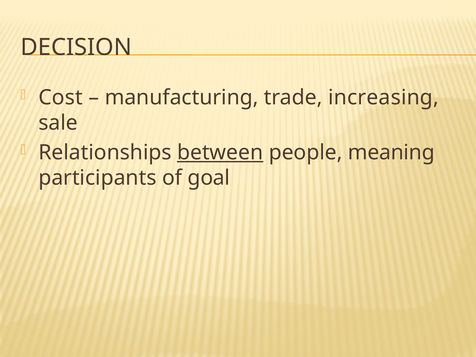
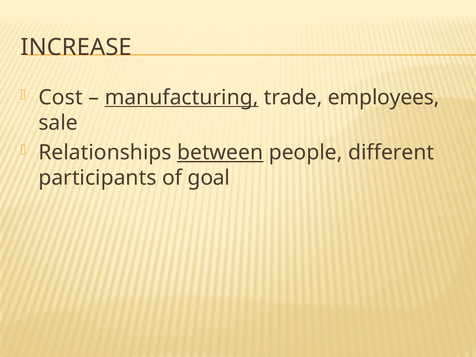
DECISION: DECISION -> INCREASE
manufacturing underline: none -> present
increasing: increasing -> employees
meaning: meaning -> different
